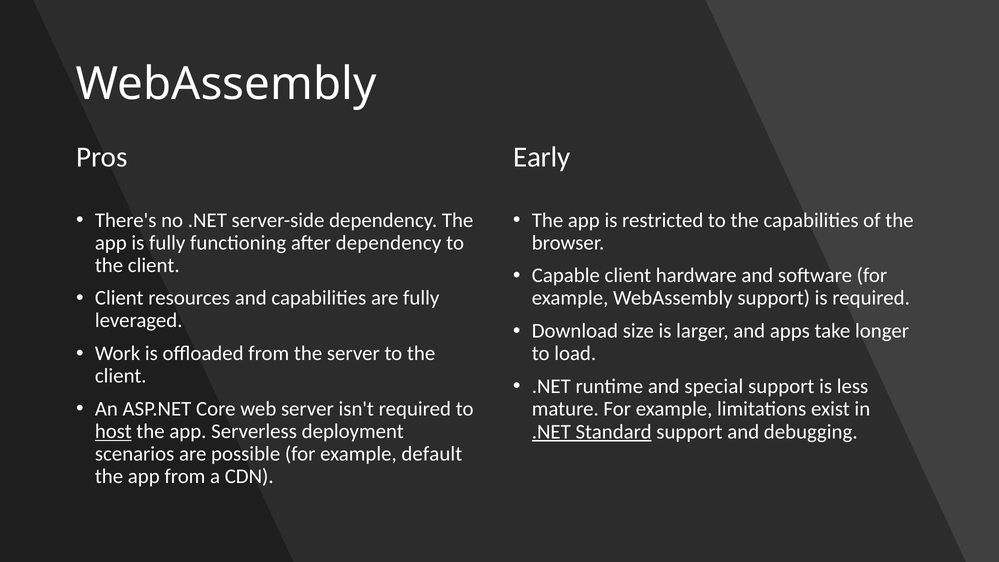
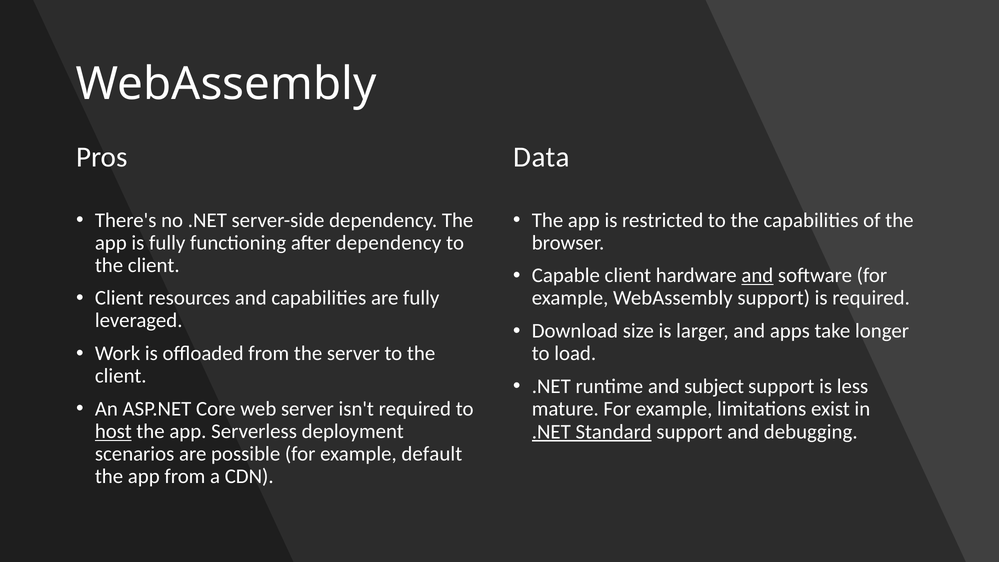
Early: Early -> Data
and at (757, 276) underline: none -> present
special: special -> subject
